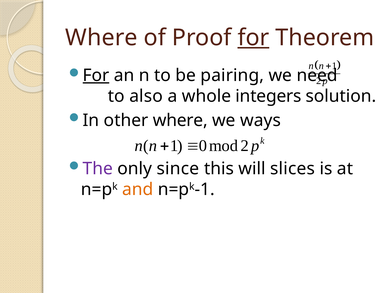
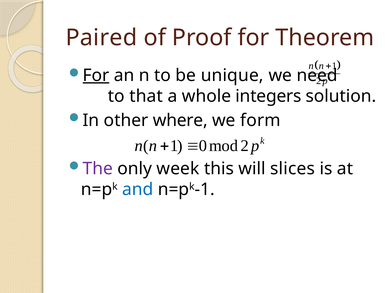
Where at (101, 38): Where -> Paired
for at (253, 38) underline: present -> none
pairing: pairing -> unique
also: also -> that
ways: ways -> form
since: since -> week
and colour: orange -> blue
